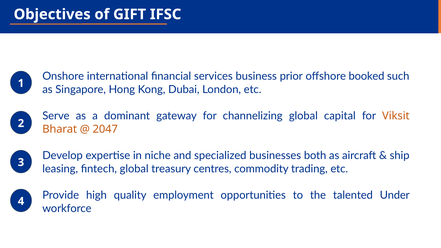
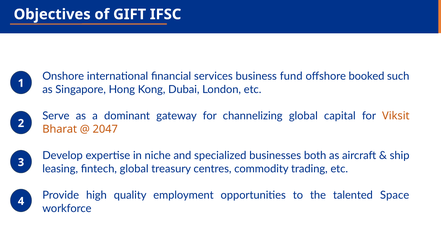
prior: prior -> fund
Under: Under -> Space
